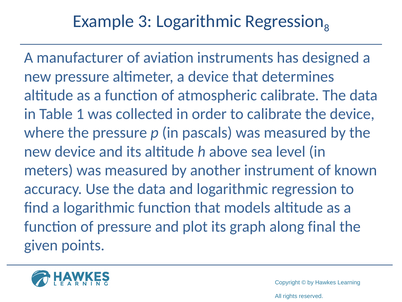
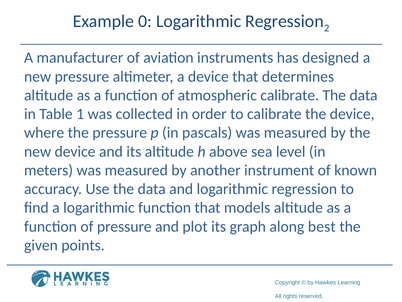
3: 3 -> 0
8: 8 -> 2
final: final -> best
